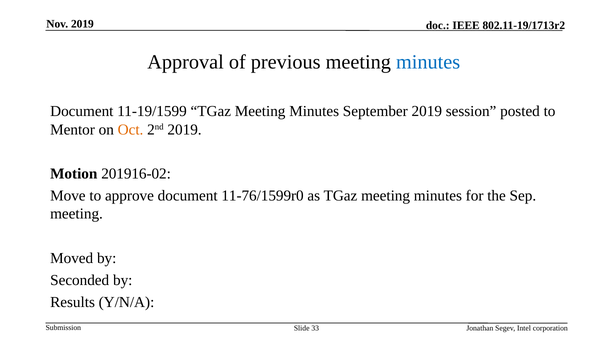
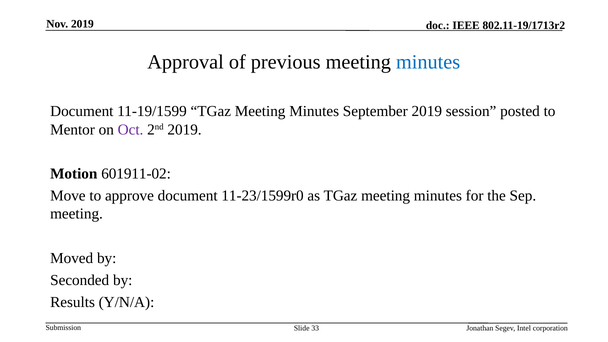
Oct colour: orange -> purple
201916-02: 201916-02 -> 601911-02
11-76/1599r0: 11-76/1599r0 -> 11-23/1599r0
